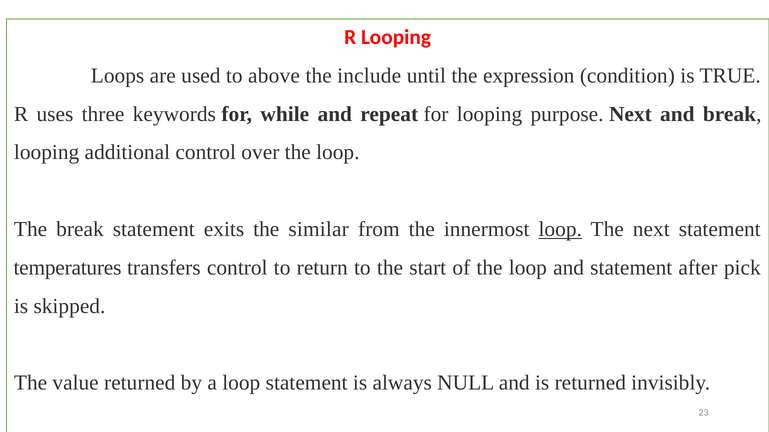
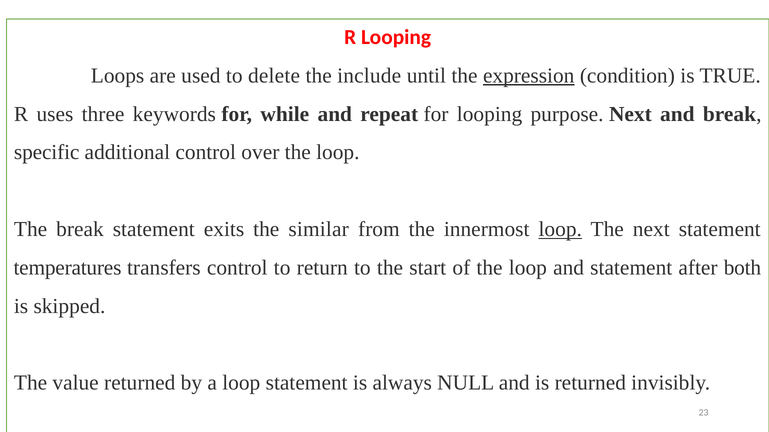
above: above -> delete
expression underline: none -> present
looping at (47, 153): looping -> specific
pick: pick -> both
